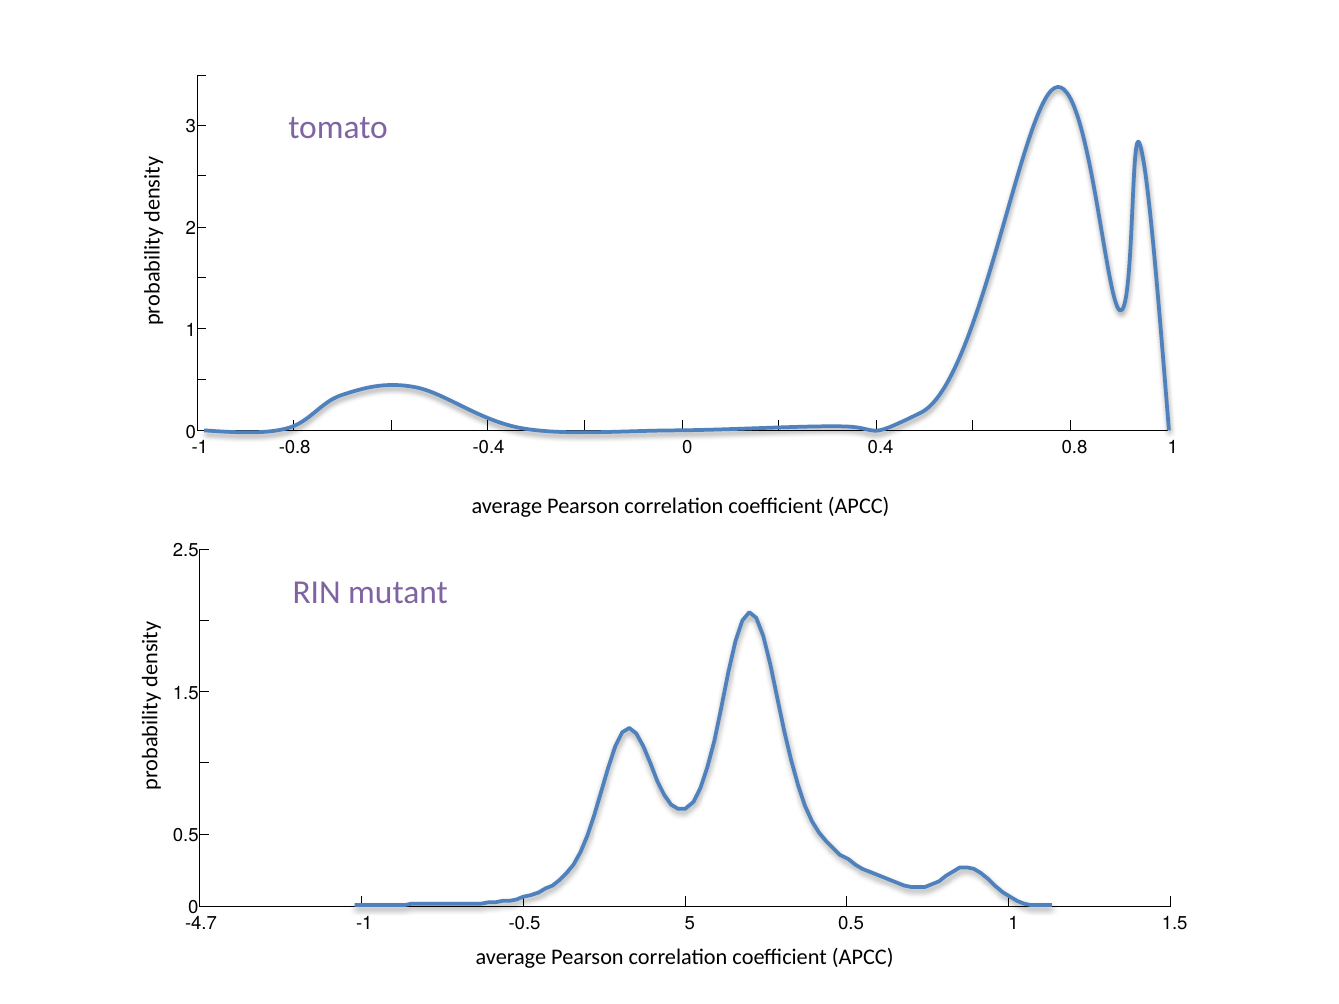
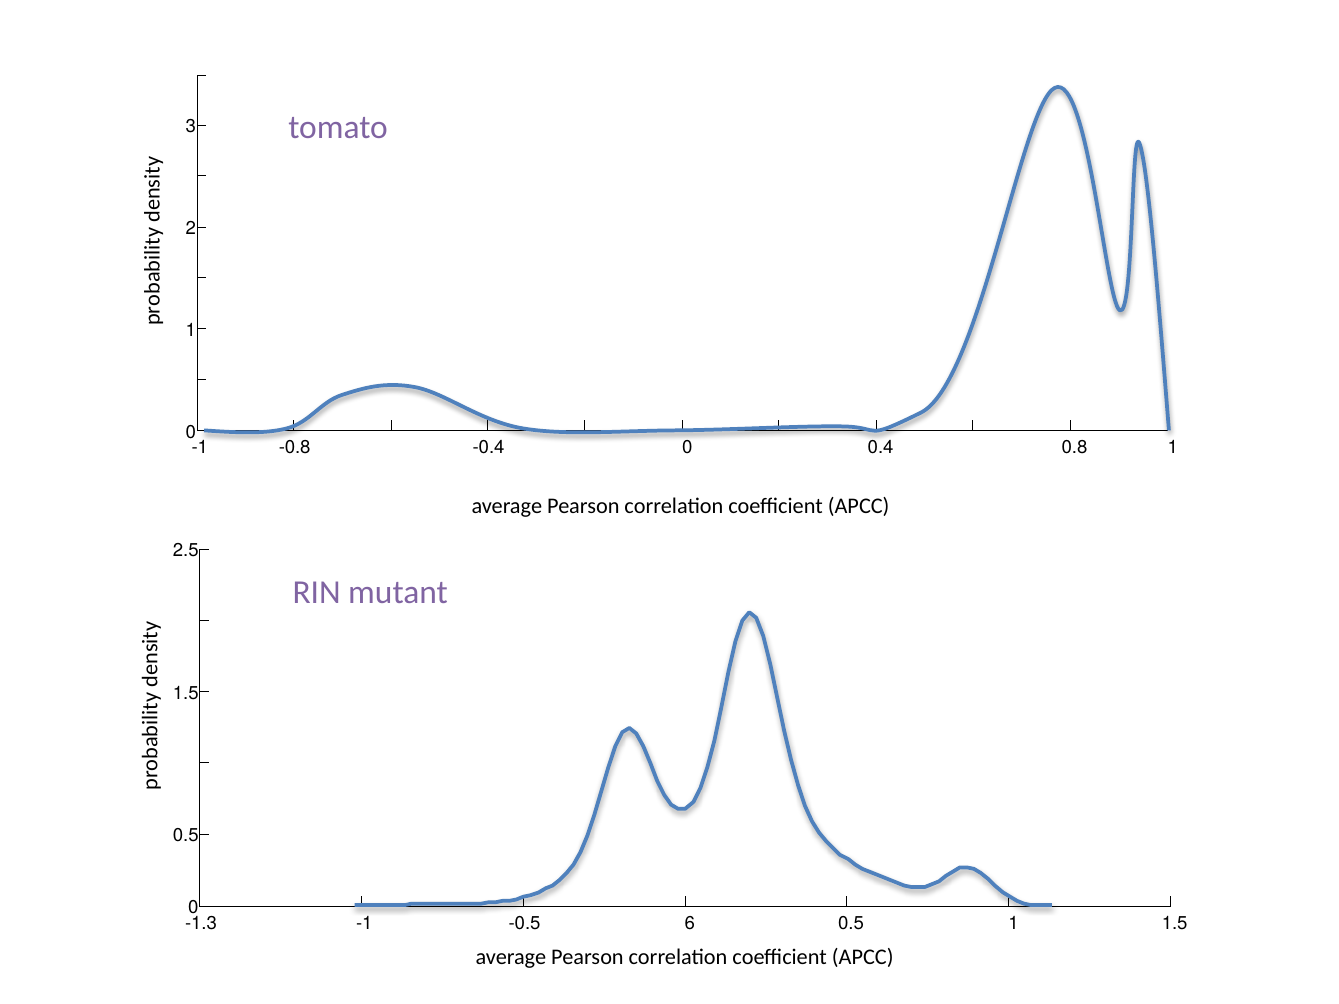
-4.7: -4.7 -> -1.3
5: 5 -> 6
